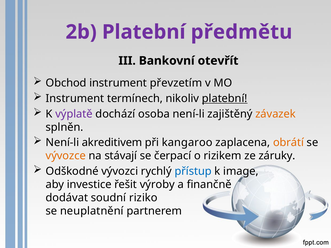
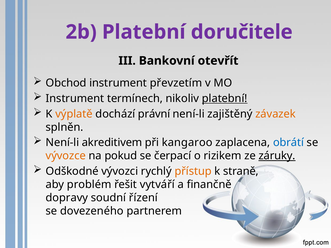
předmětu: předmětu -> doručitele
výplatě colour: purple -> orange
osoba: osoba -> právní
obrátí colour: orange -> blue
stávají: stávají -> pokud
záruky underline: none -> present
přístup colour: blue -> orange
image: image -> straně
investice: investice -> problém
výroby: výroby -> vytváří
dodávat: dodávat -> dopravy
riziko: riziko -> řízení
neuplatnění: neuplatnění -> dovezeného
